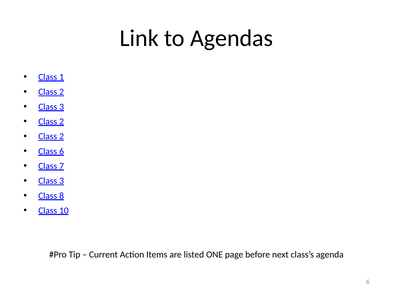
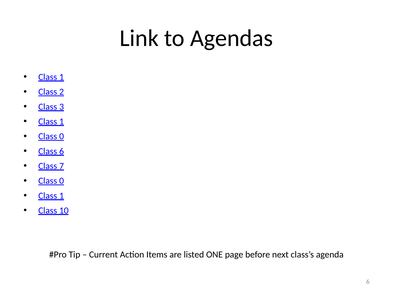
2 at (62, 121): 2 -> 1
2 at (62, 136): 2 -> 0
3 at (62, 181): 3 -> 0
8 at (62, 196): 8 -> 1
